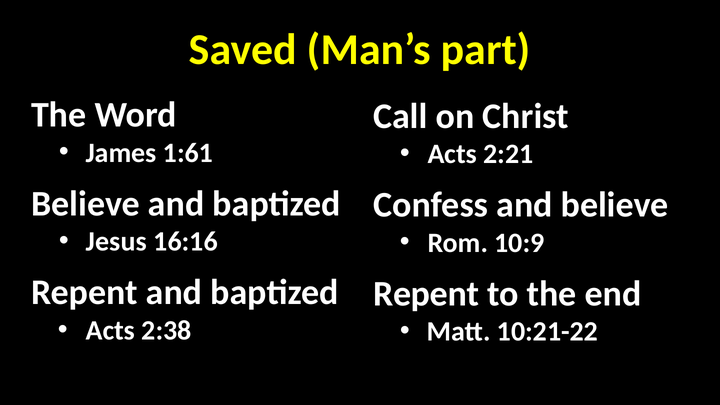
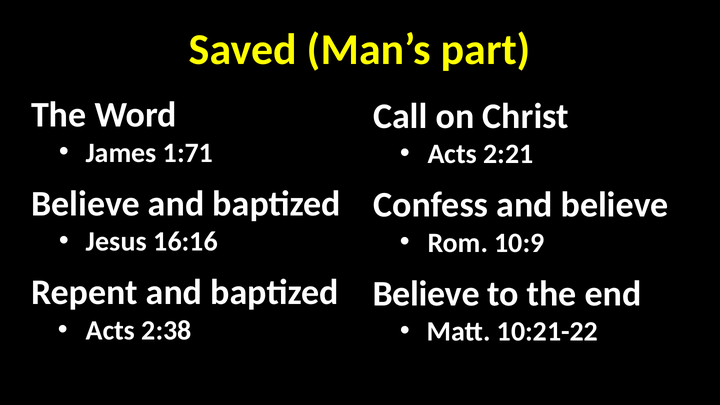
1:61: 1:61 -> 1:71
Repent at (426, 294): Repent -> Believe
